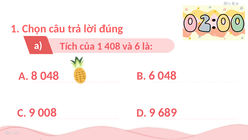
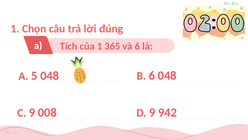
408: 408 -> 365
8: 8 -> 5
689: 689 -> 942
